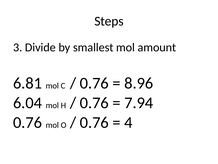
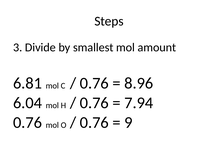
4: 4 -> 9
